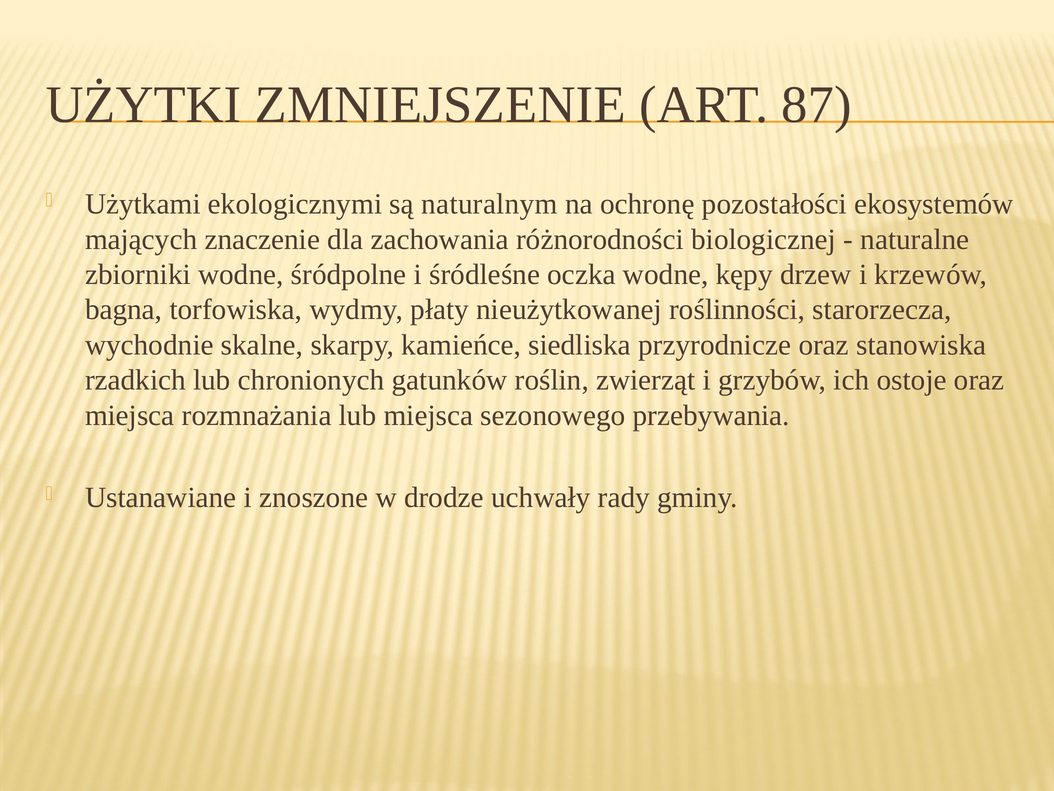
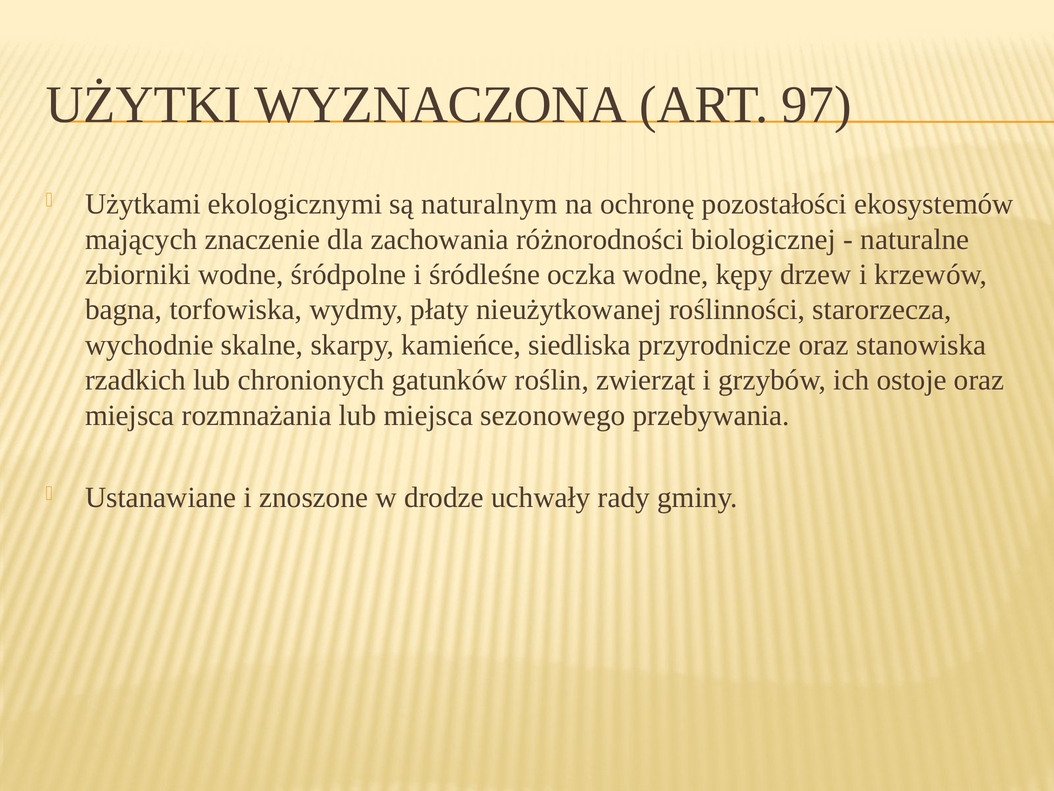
ZMNIEJSZENIE: ZMNIEJSZENIE -> WYZNACZONA
87: 87 -> 97
